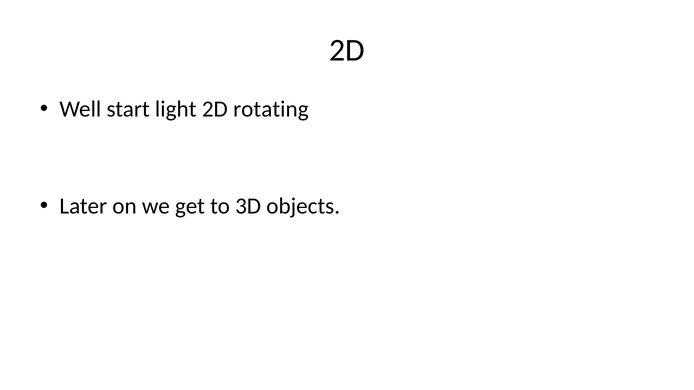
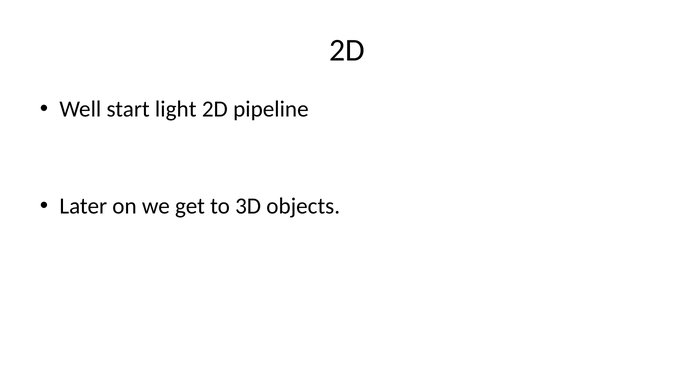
rotating: rotating -> pipeline
